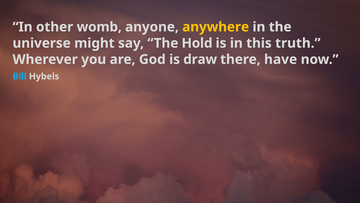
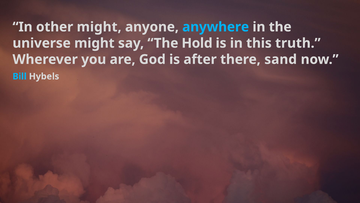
other womb: womb -> might
anywhere colour: yellow -> light blue
draw: draw -> after
have: have -> sand
